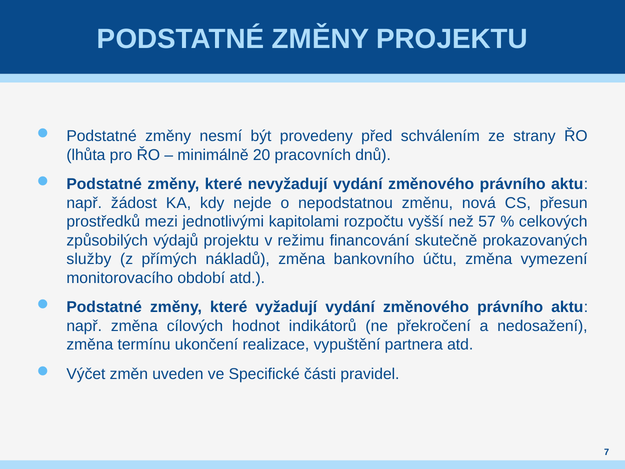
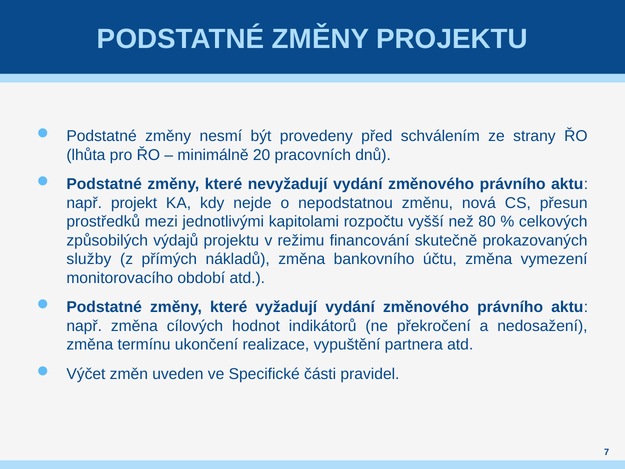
žádost: žádost -> projekt
57: 57 -> 80
